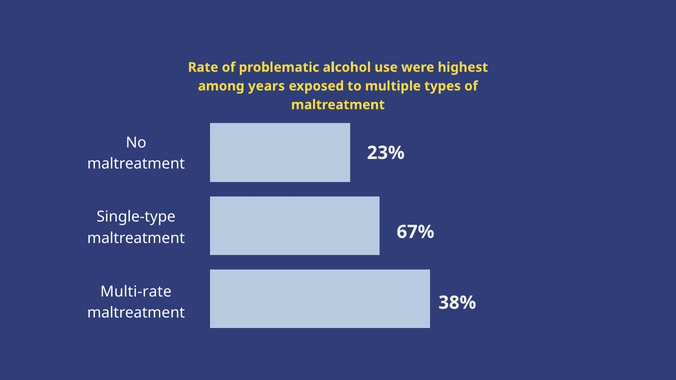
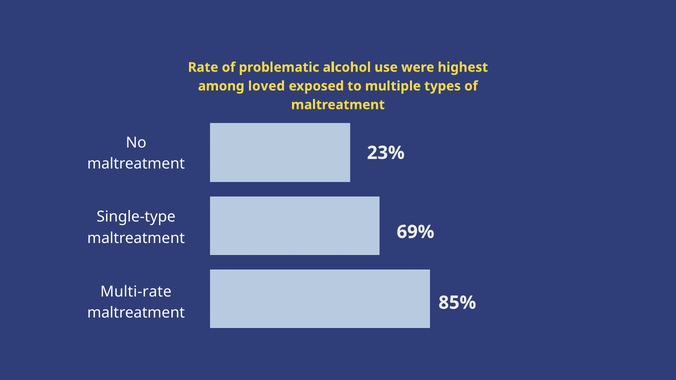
years: years -> loved
67%: 67% -> 69%
38%: 38% -> 85%
